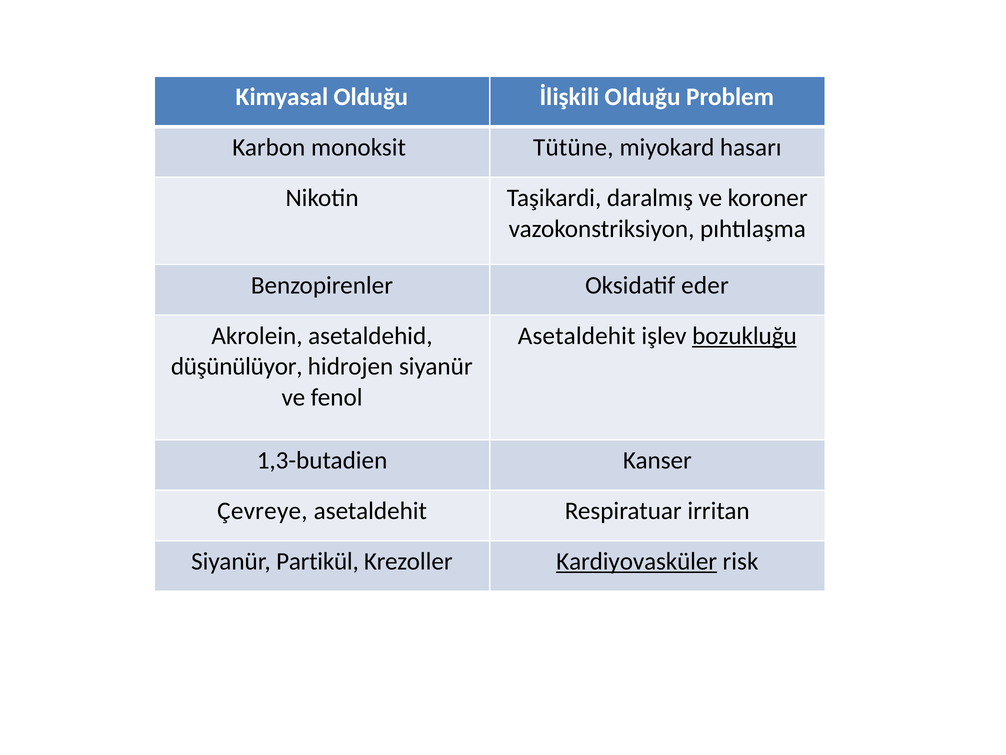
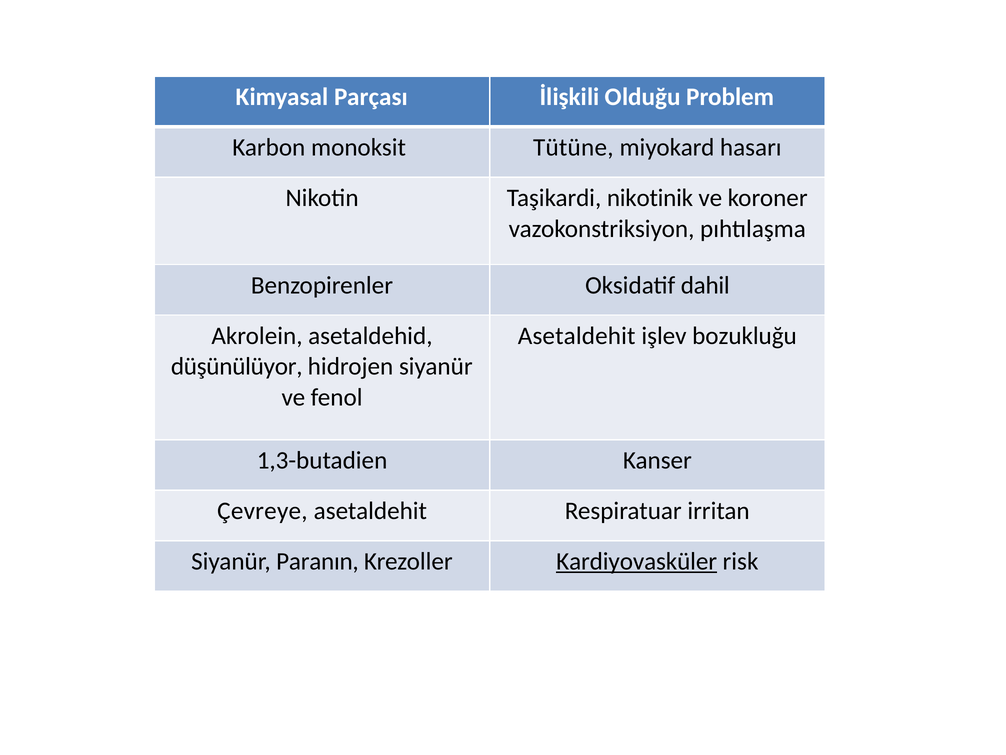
Kimyasal Olduğu: Olduğu -> Parçası
daralmış: daralmış -> nikotinik
eder: eder -> dahil
bozukluğu underline: present -> none
Partikül: Partikül -> Paranın
